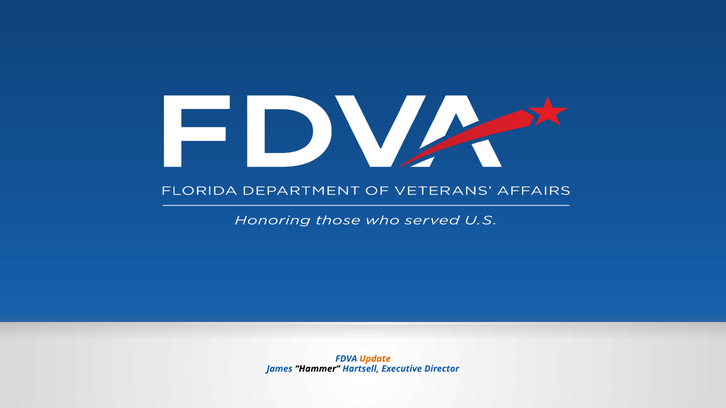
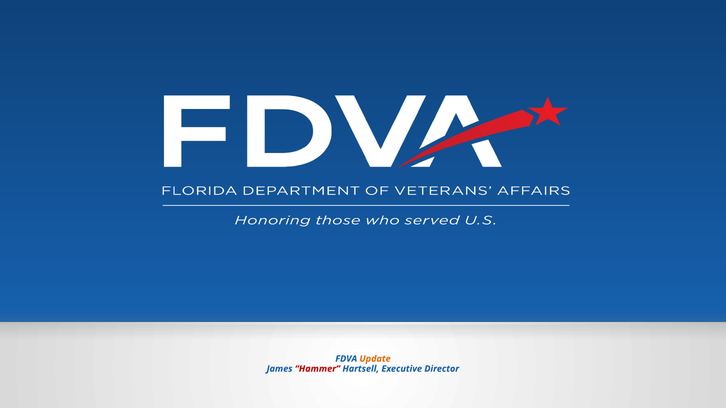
Hammer colour: black -> red
